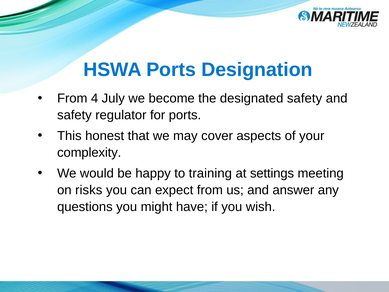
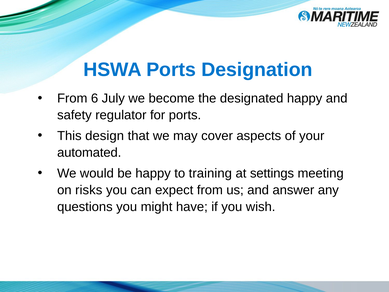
4: 4 -> 6
designated safety: safety -> happy
honest: honest -> design
complexity: complexity -> automated
